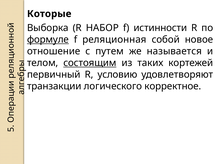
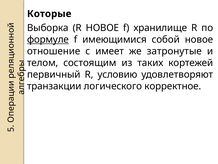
R НАБОР: НАБОР -> НОВОЕ
истинности: истинности -> хранилище
реляционная: реляционная -> имеющимися
путем: путем -> имеет
называется: называется -> затронутые
состоящим underline: present -> none
